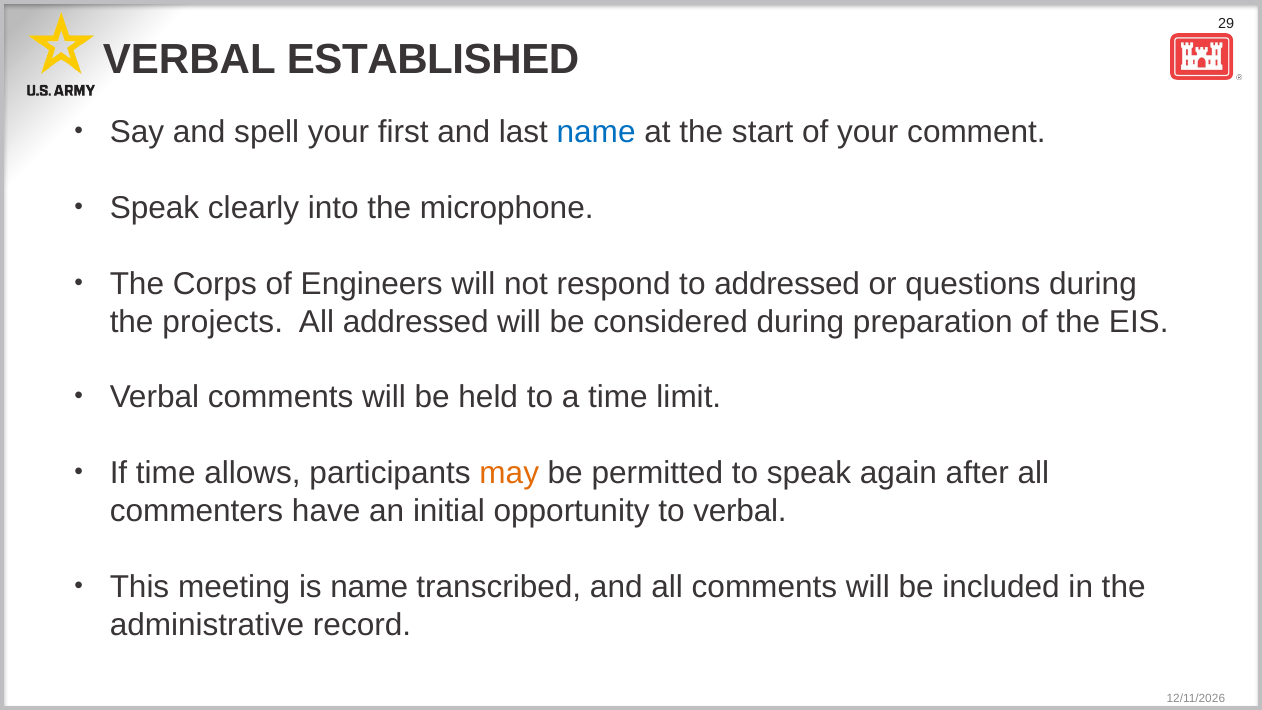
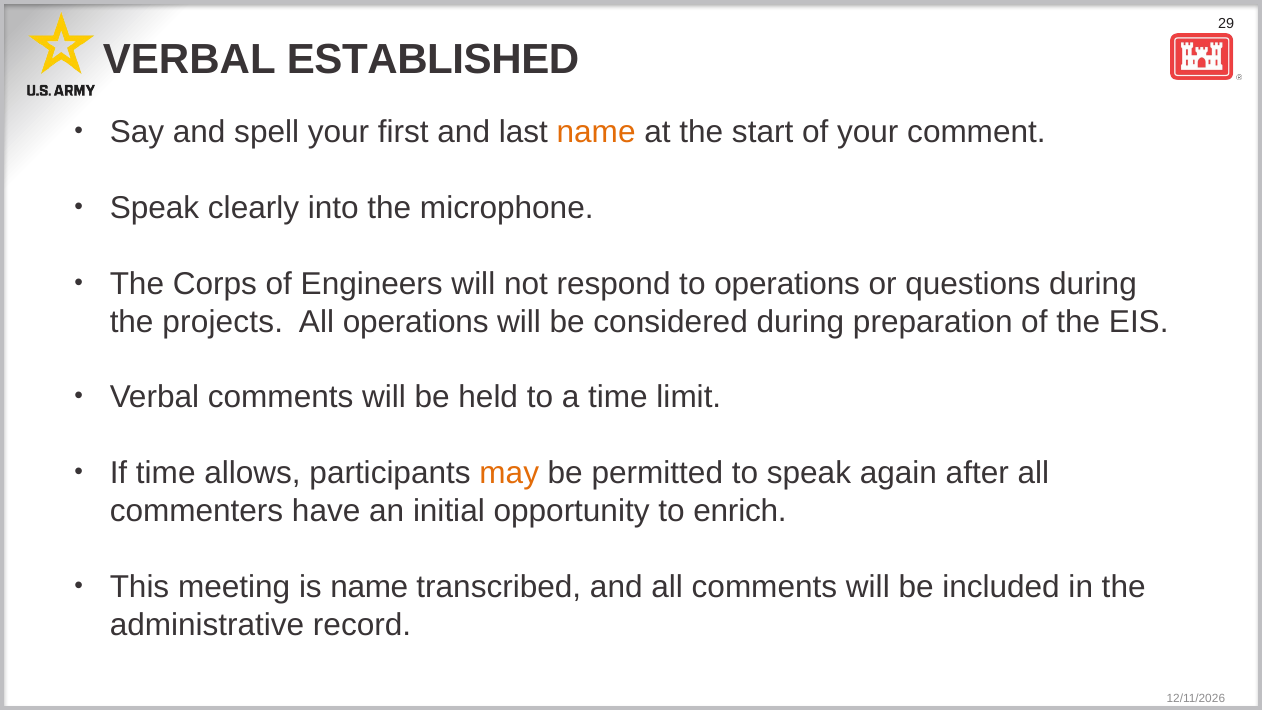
name at (596, 132) colour: blue -> orange
to addressed: addressed -> operations
All addressed: addressed -> operations
to verbal: verbal -> enrich
